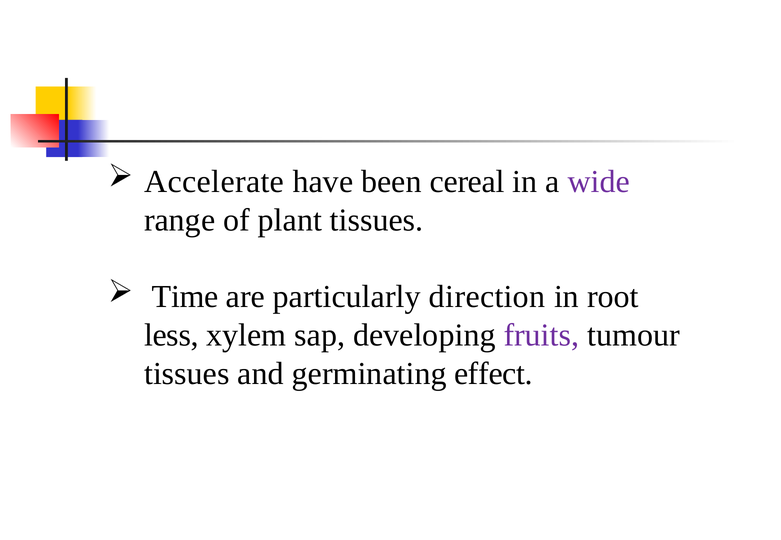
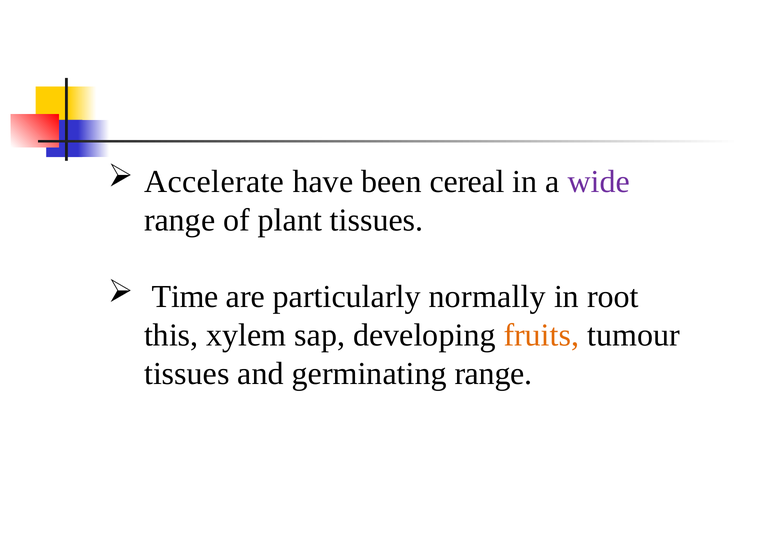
direction: direction -> normally
less: less -> this
fruits colour: purple -> orange
germinating effect: effect -> range
